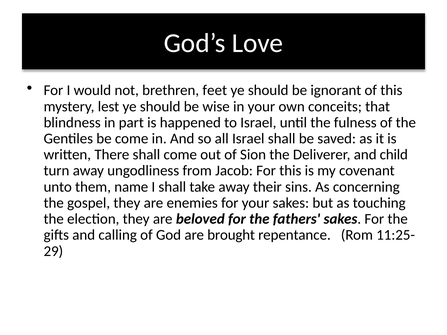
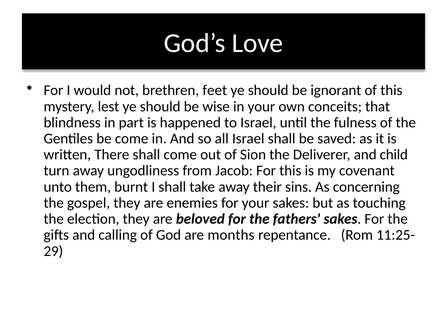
name: name -> burnt
brought: brought -> months
